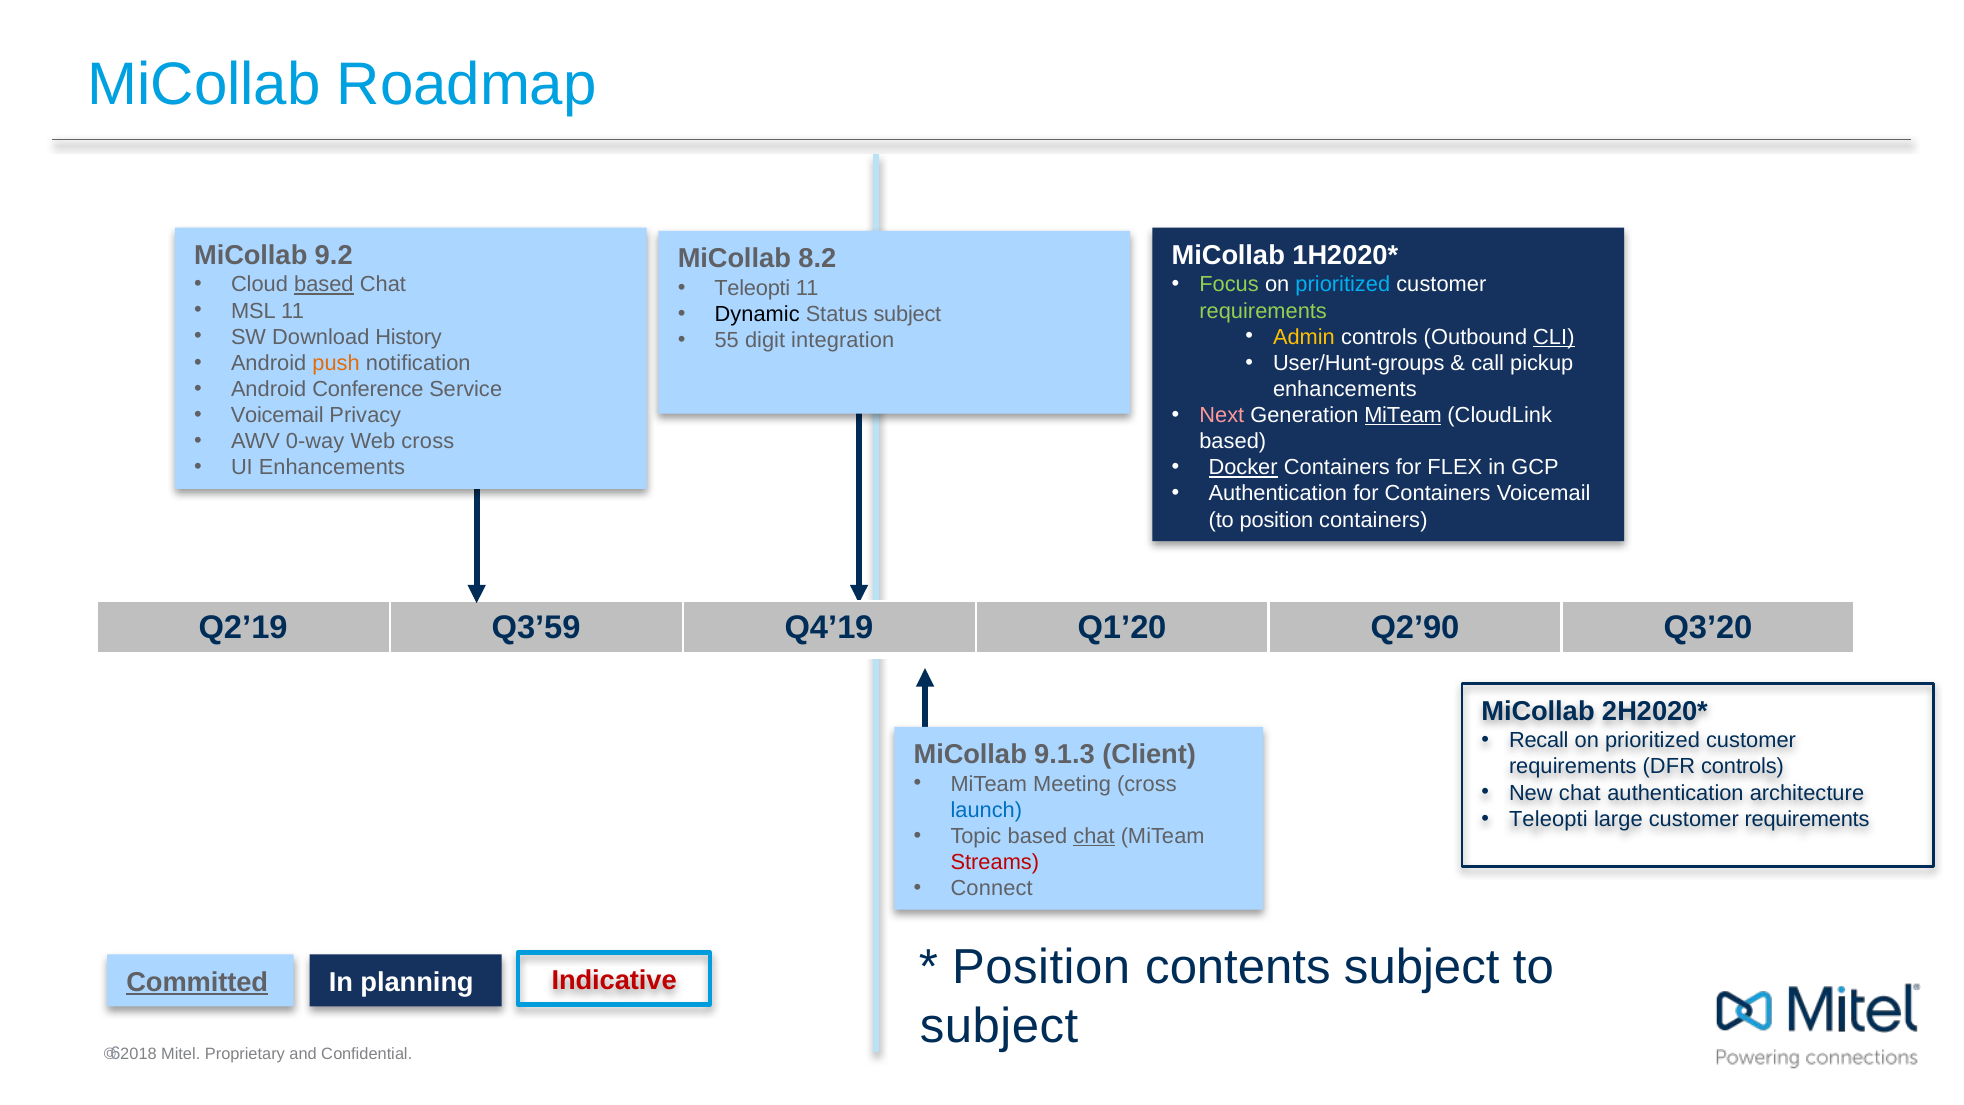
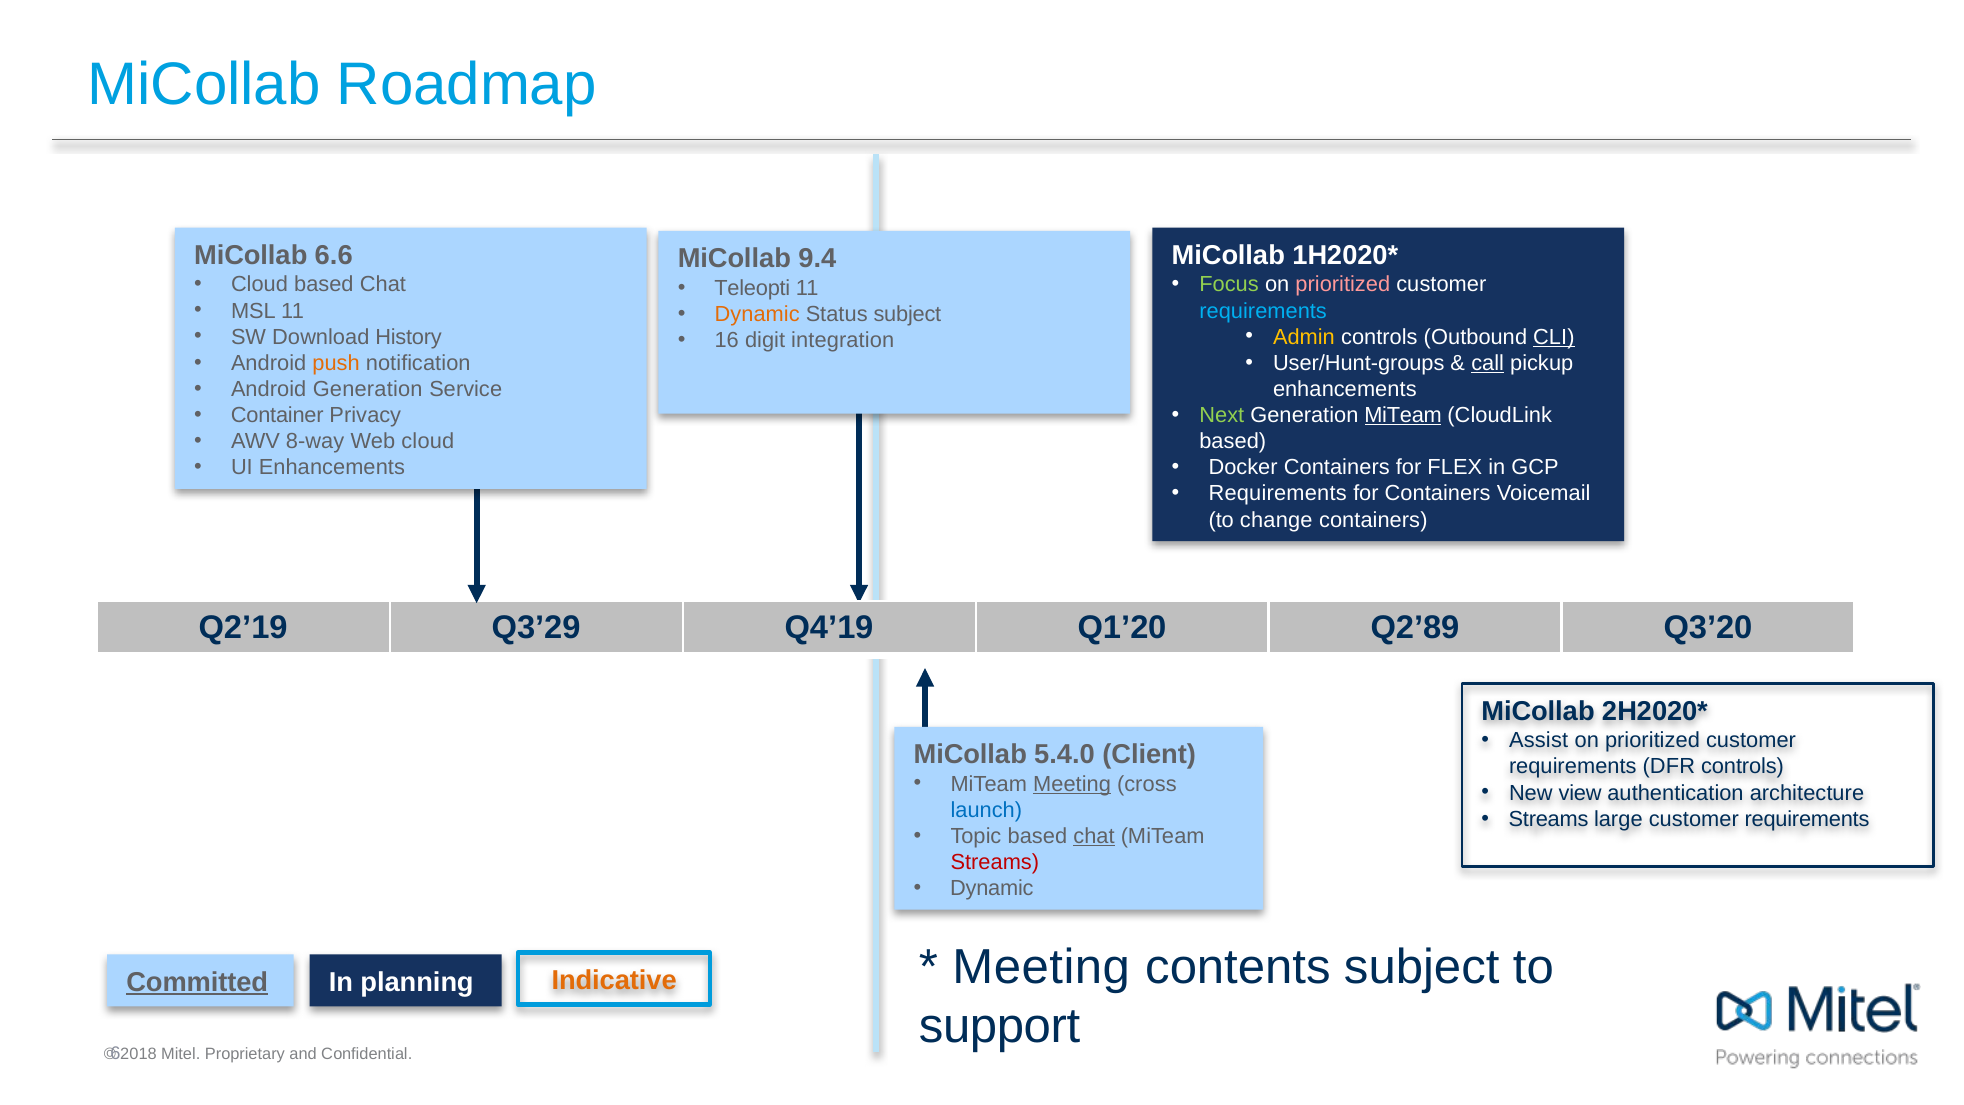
9.2: 9.2 -> 6.6
8.2: 8.2 -> 9.4
based at (324, 285) underline: present -> none
prioritized at (1343, 285) colour: light blue -> pink
requirements at (1263, 311) colour: light green -> light blue
Dynamic at (757, 314) colour: black -> orange
55: 55 -> 16
call underline: none -> present
Android Conference: Conference -> Generation
Voicemail at (277, 415): Voicemail -> Container
Next colour: pink -> light green
0-way: 0-way -> 8-way
Web cross: cross -> cloud
Docker underline: present -> none
Authentication at (1278, 494): Authentication -> Requirements
to position: position -> change
Q3’59: Q3’59 -> Q3’29
Q2’90: Q2’90 -> Q2’89
Recall: Recall -> Assist
9.1.3: 9.1.3 -> 5.4.0
Meeting at (1072, 784) underline: none -> present
New chat: chat -> view
Teleopti at (1548, 819): Teleopti -> Streams
Connect at (992, 888): Connect -> Dynamic
Position at (1041, 967): Position -> Meeting
Indicative colour: red -> orange
subject at (999, 1026): subject -> support
